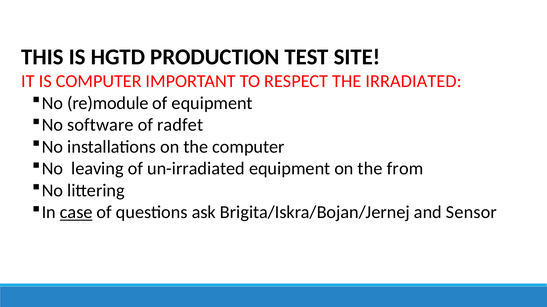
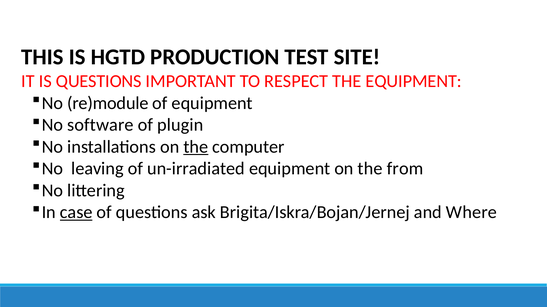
IS COMPUTER: COMPUTER -> QUESTIONS
THE IRRADIATED: IRRADIATED -> EQUIPMENT
radfet: radfet -> plugin
the at (196, 147) underline: none -> present
Sensor: Sensor -> Where
